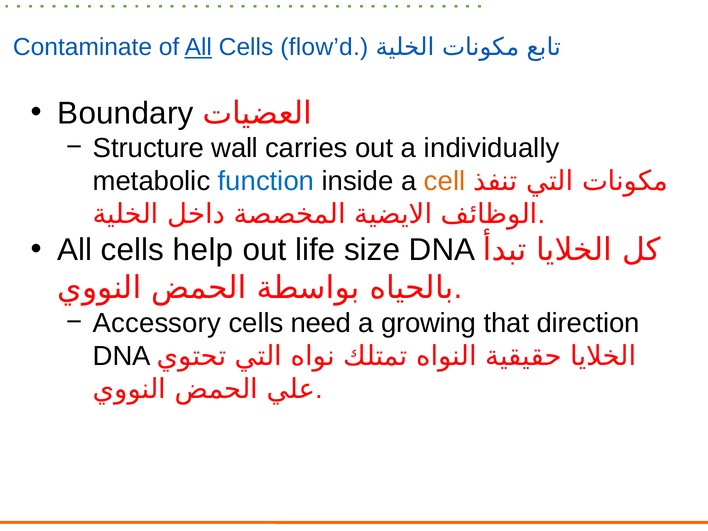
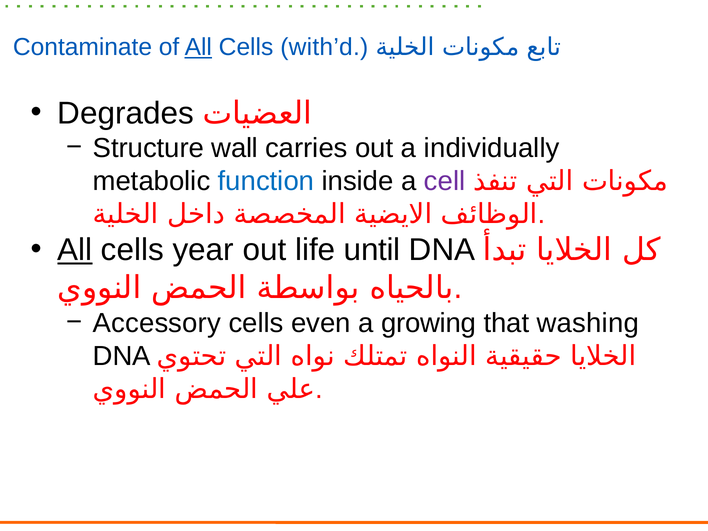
flow’d: flow’d -> with’d
Boundary: Boundary -> Degrades
cell colour: orange -> purple
All at (75, 250) underline: none -> present
help: help -> year
size: size -> until
need: need -> even
direction: direction -> washing
